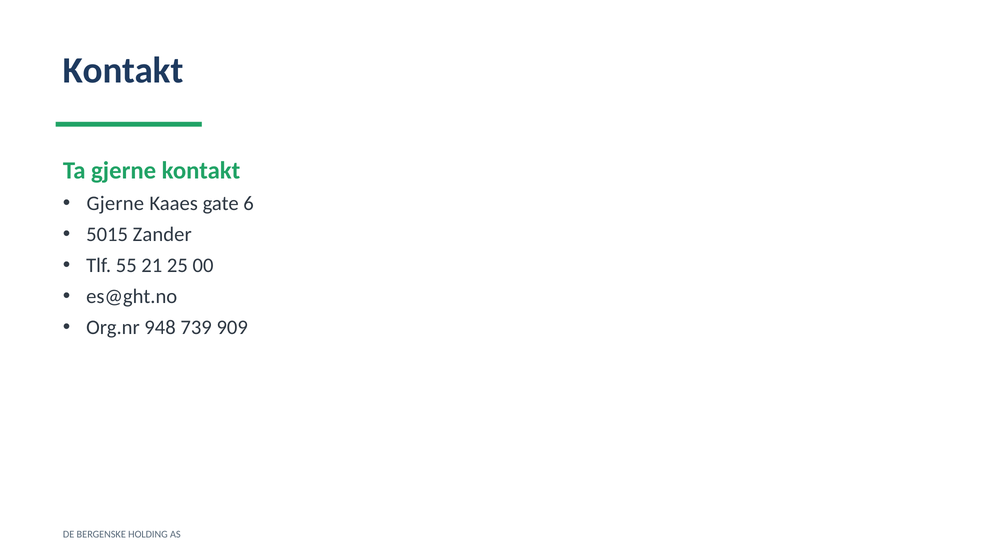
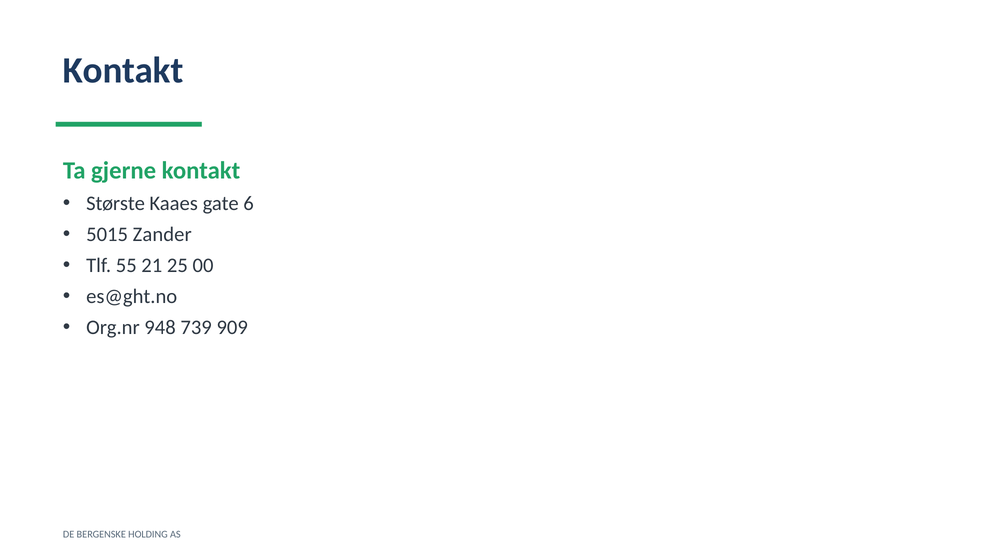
Gjerne at (115, 204): Gjerne -> Største
